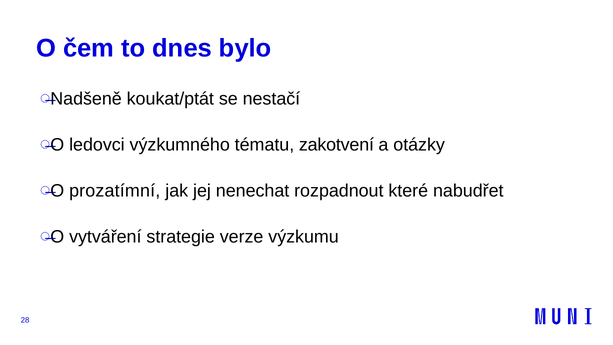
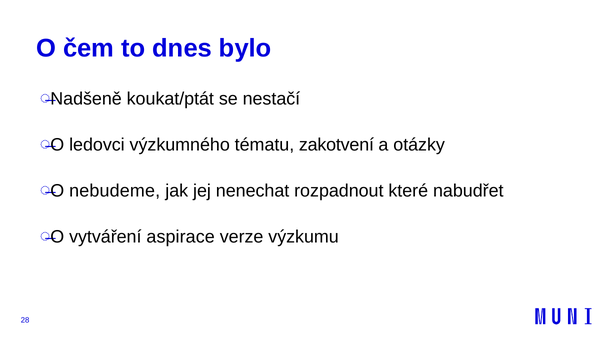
prozatímní: prozatímní -> nebudeme
strategie: strategie -> aspirace
